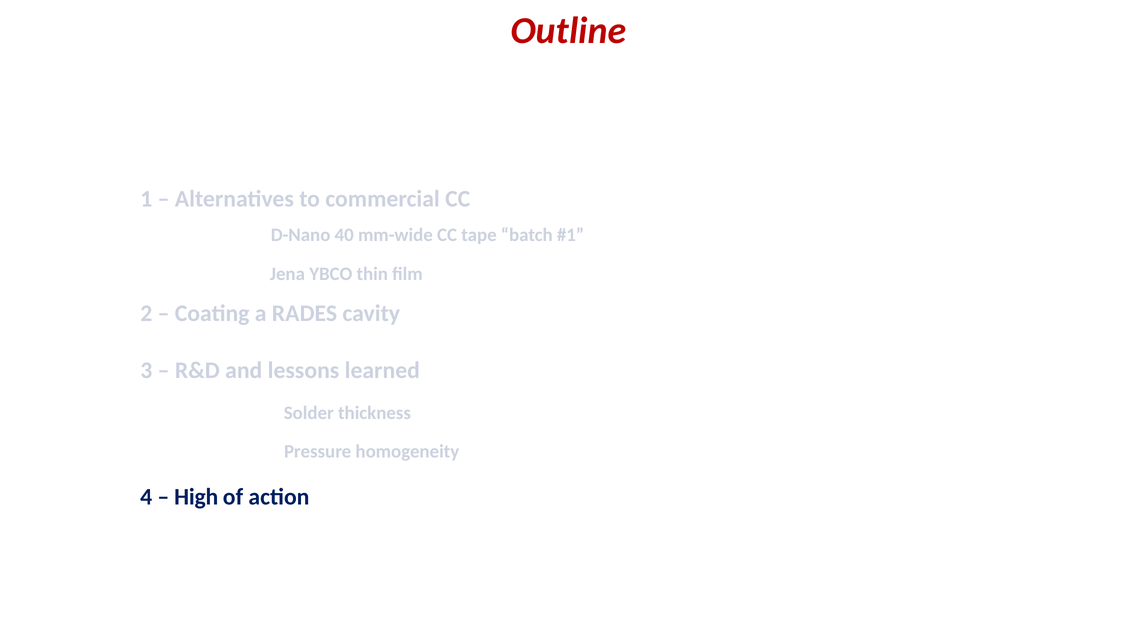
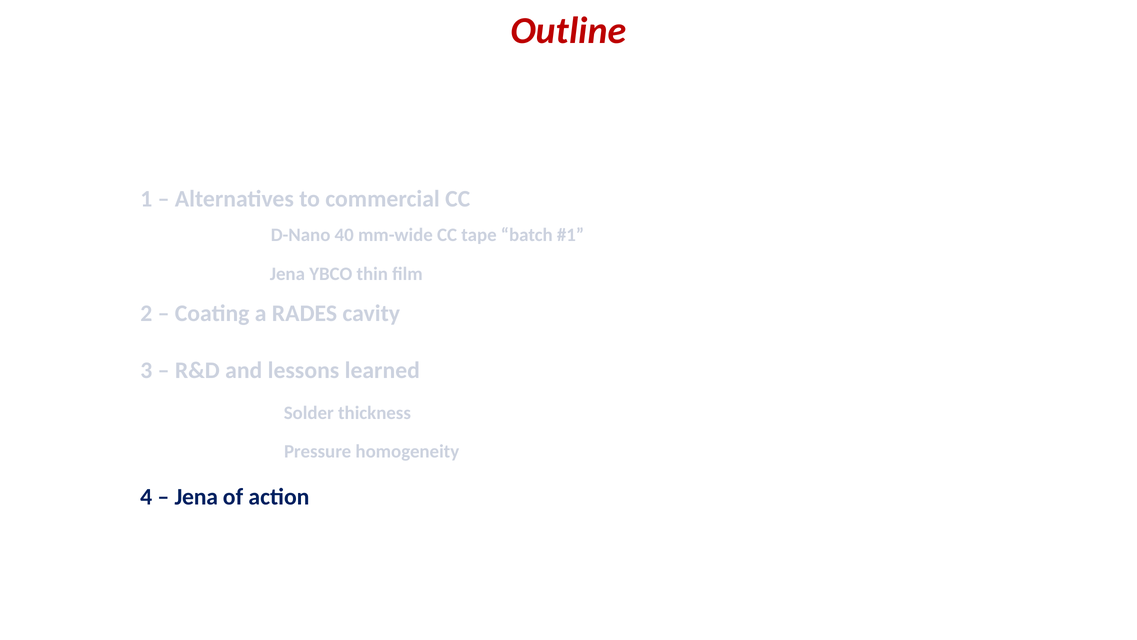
High at (196, 496): High -> Jena
